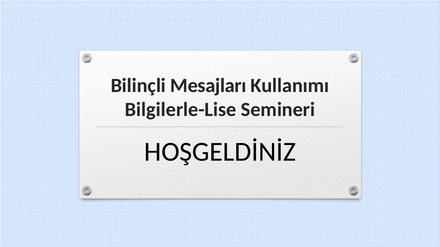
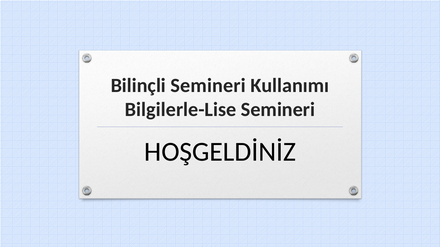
Bilinçli Mesajları: Mesajları -> Semineri
